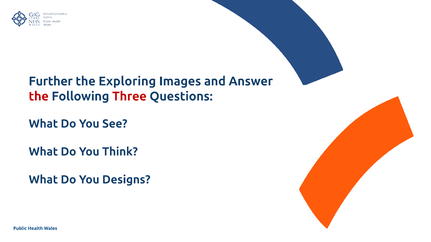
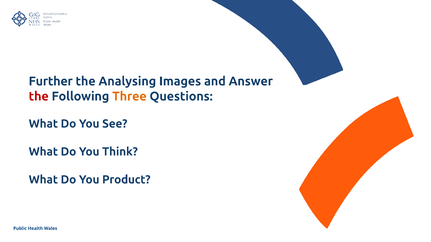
Exploring: Exploring -> Analysing
Three colour: red -> orange
Designs: Designs -> Product
